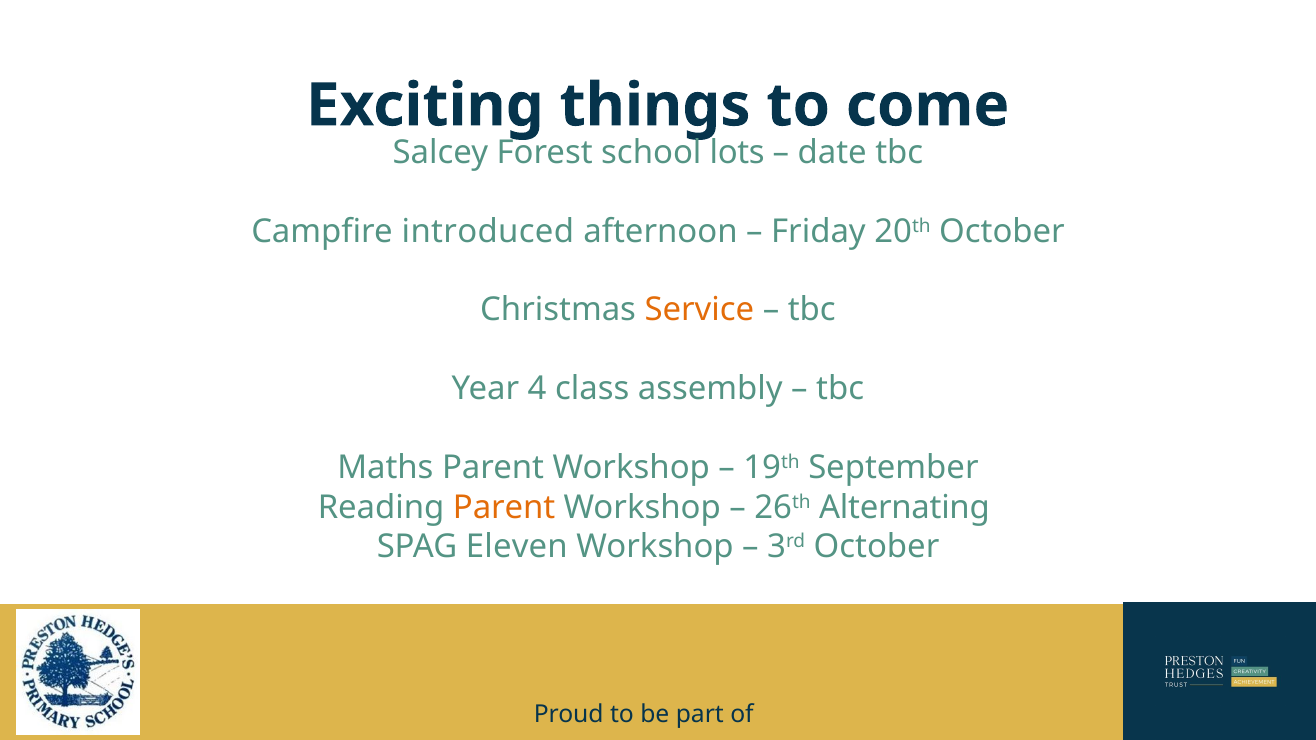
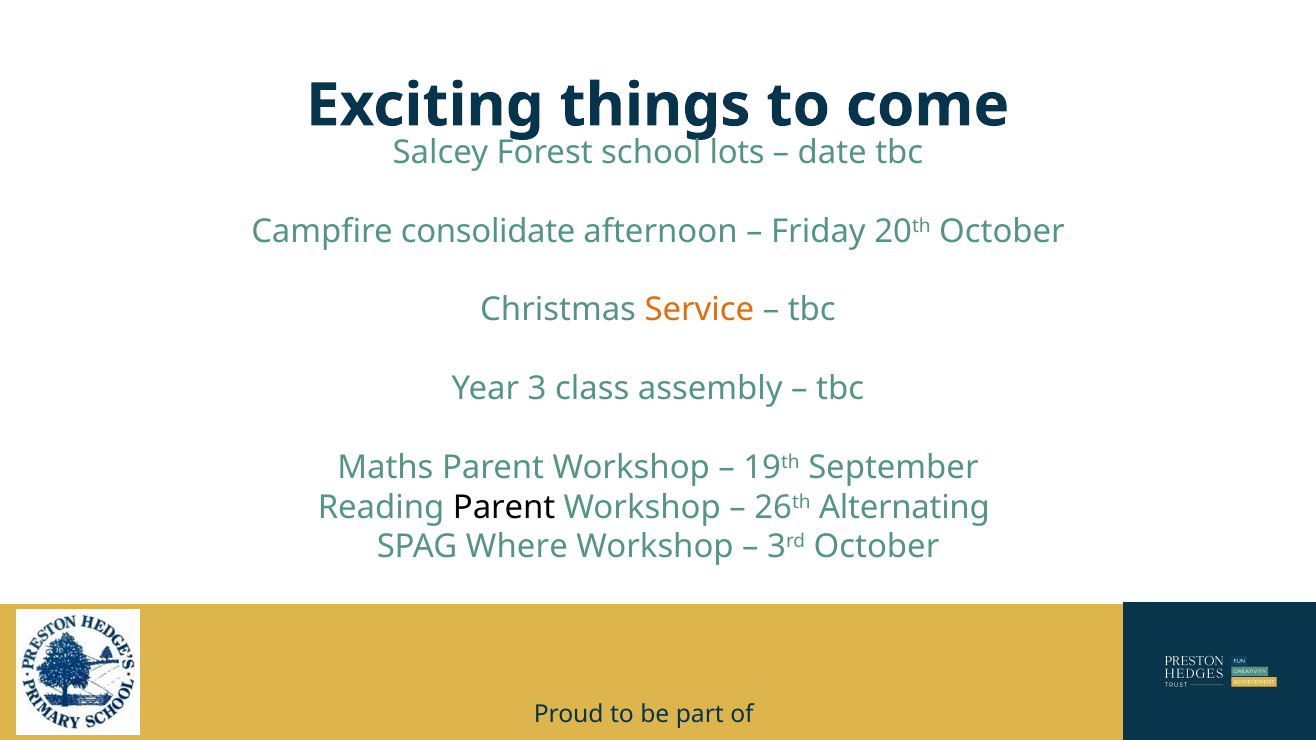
introduced: introduced -> consolidate
4: 4 -> 3
Parent at (504, 508) colour: orange -> black
Eleven: Eleven -> Where
